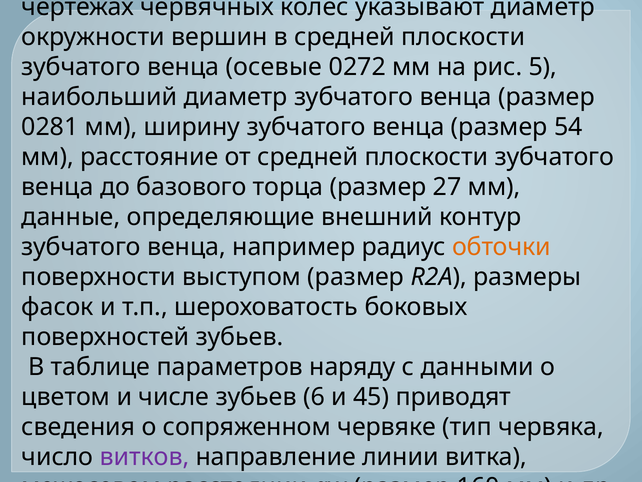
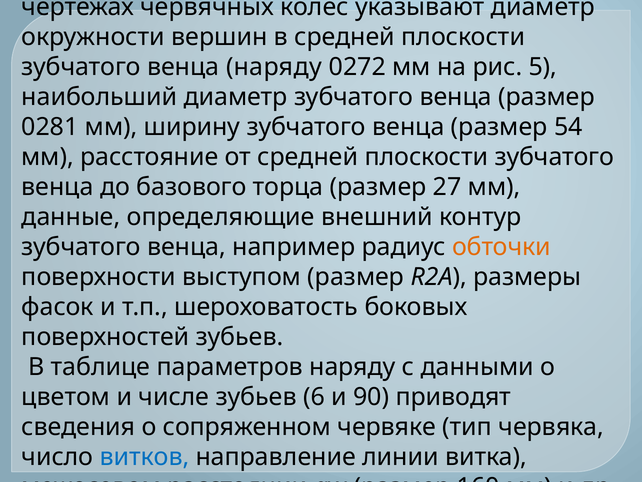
венца осевые: осевые -> наряду
45: 45 -> 90
витков colour: purple -> blue
